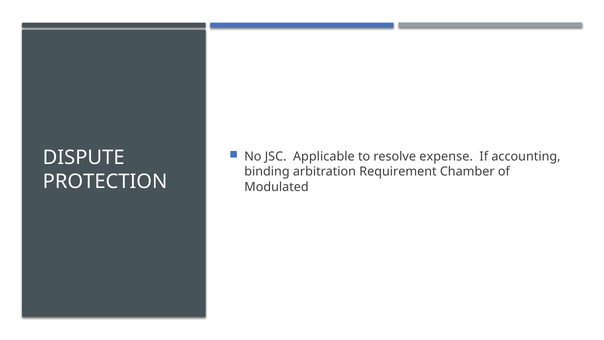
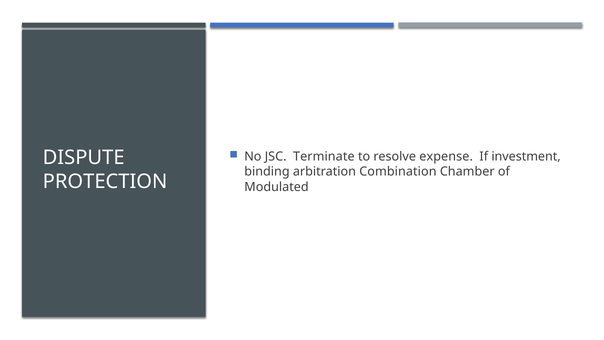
Applicable: Applicable -> Terminate
accounting: accounting -> investment
Requirement: Requirement -> Combination
